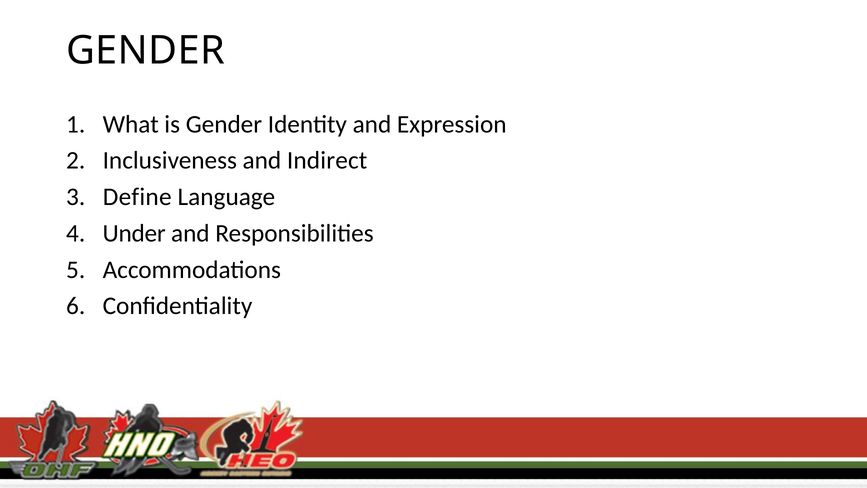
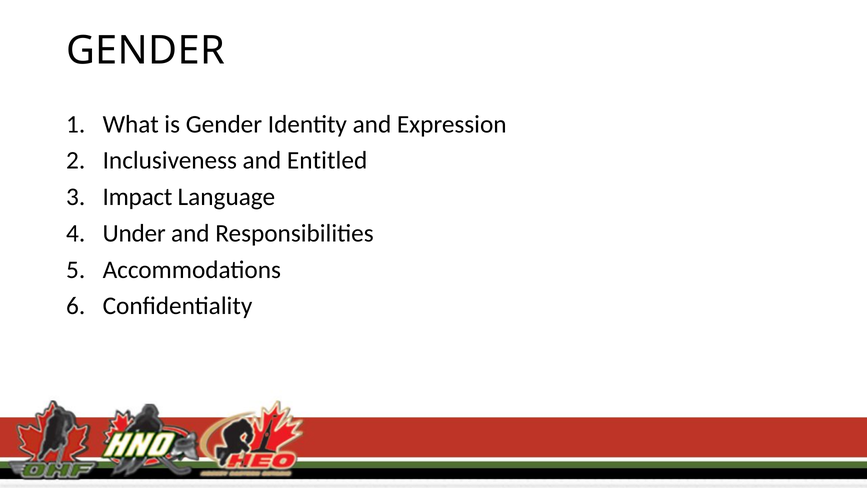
Indirect: Indirect -> Entitled
Define: Define -> Impact
